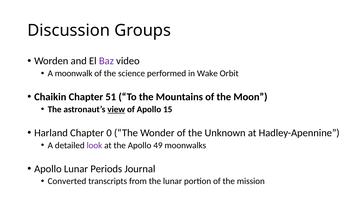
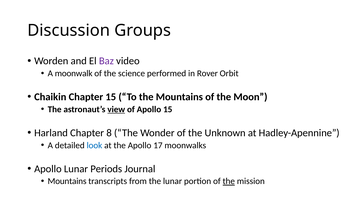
Wake: Wake -> Rover
Chapter 51: 51 -> 15
0: 0 -> 8
look colour: purple -> blue
49: 49 -> 17
Converted at (67, 181): Converted -> Mountains
the at (229, 181) underline: none -> present
